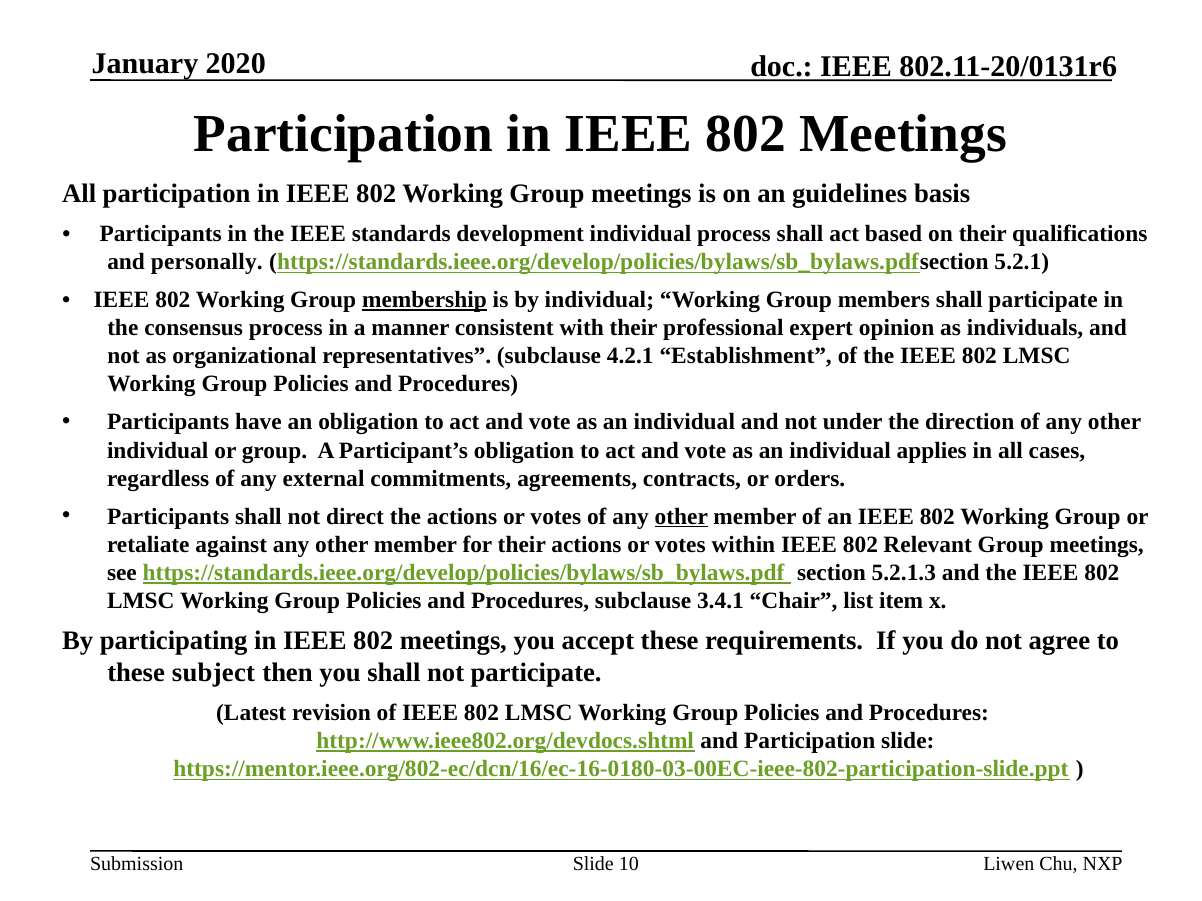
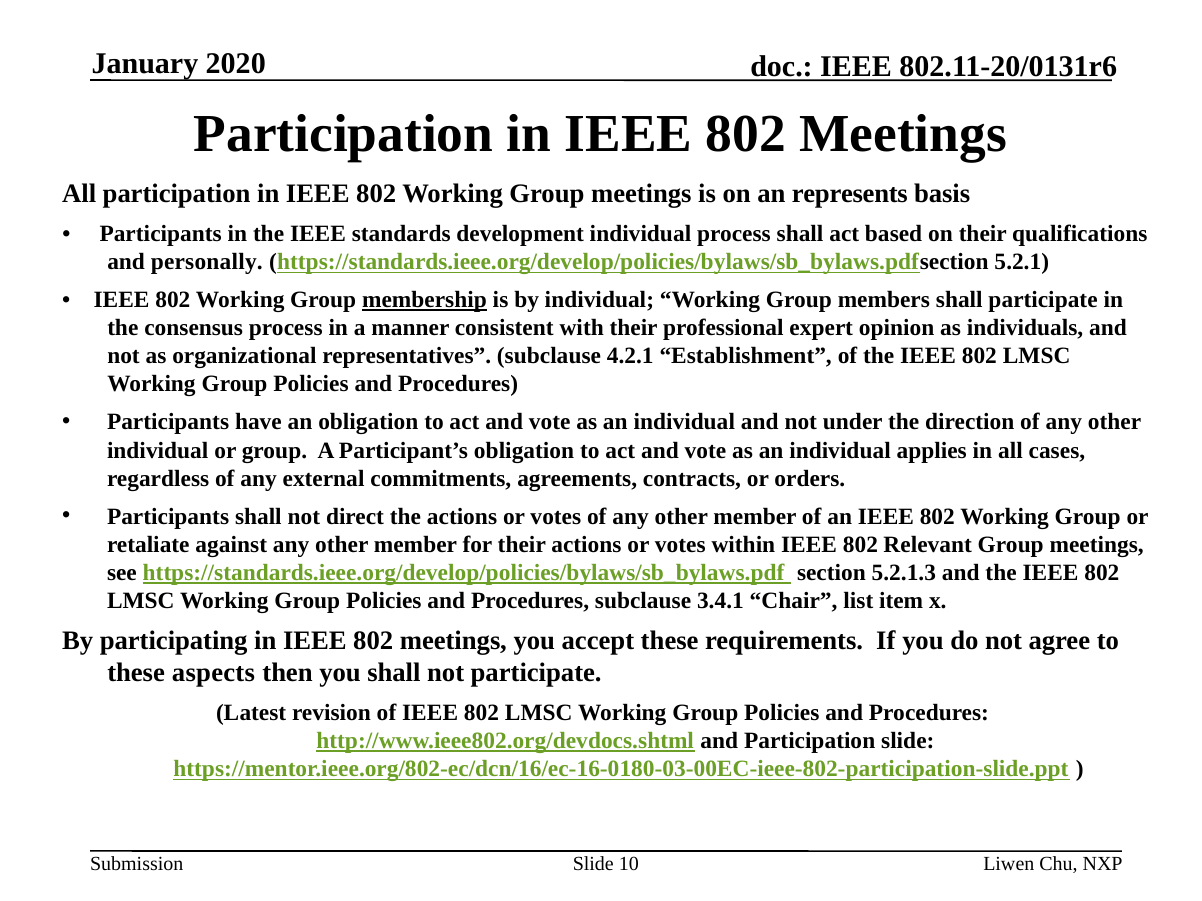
guidelines: guidelines -> represents
other at (681, 517) underline: present -> none
subject: subject -> aspects
